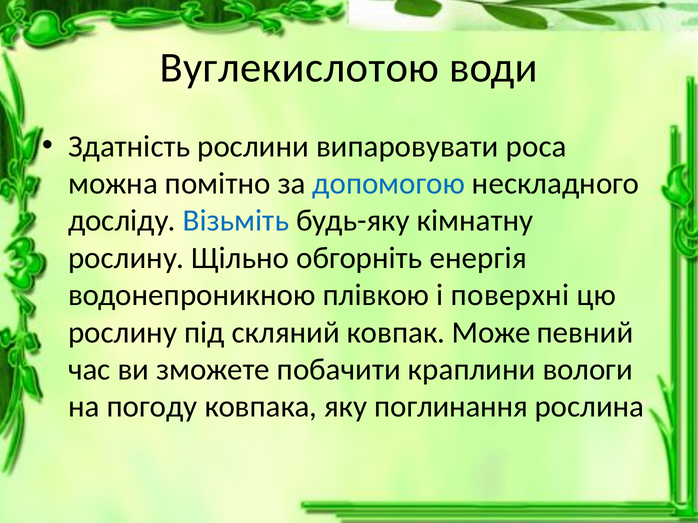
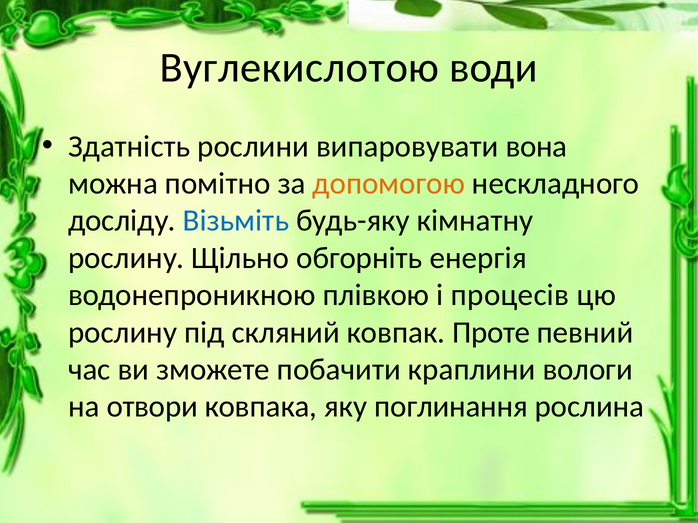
роса: роса -> вона
допомогою colour: blue -> orange
поверхні: поверхні -> процесів
Може: Може -> Проте
погоду: погоду -> отвори
